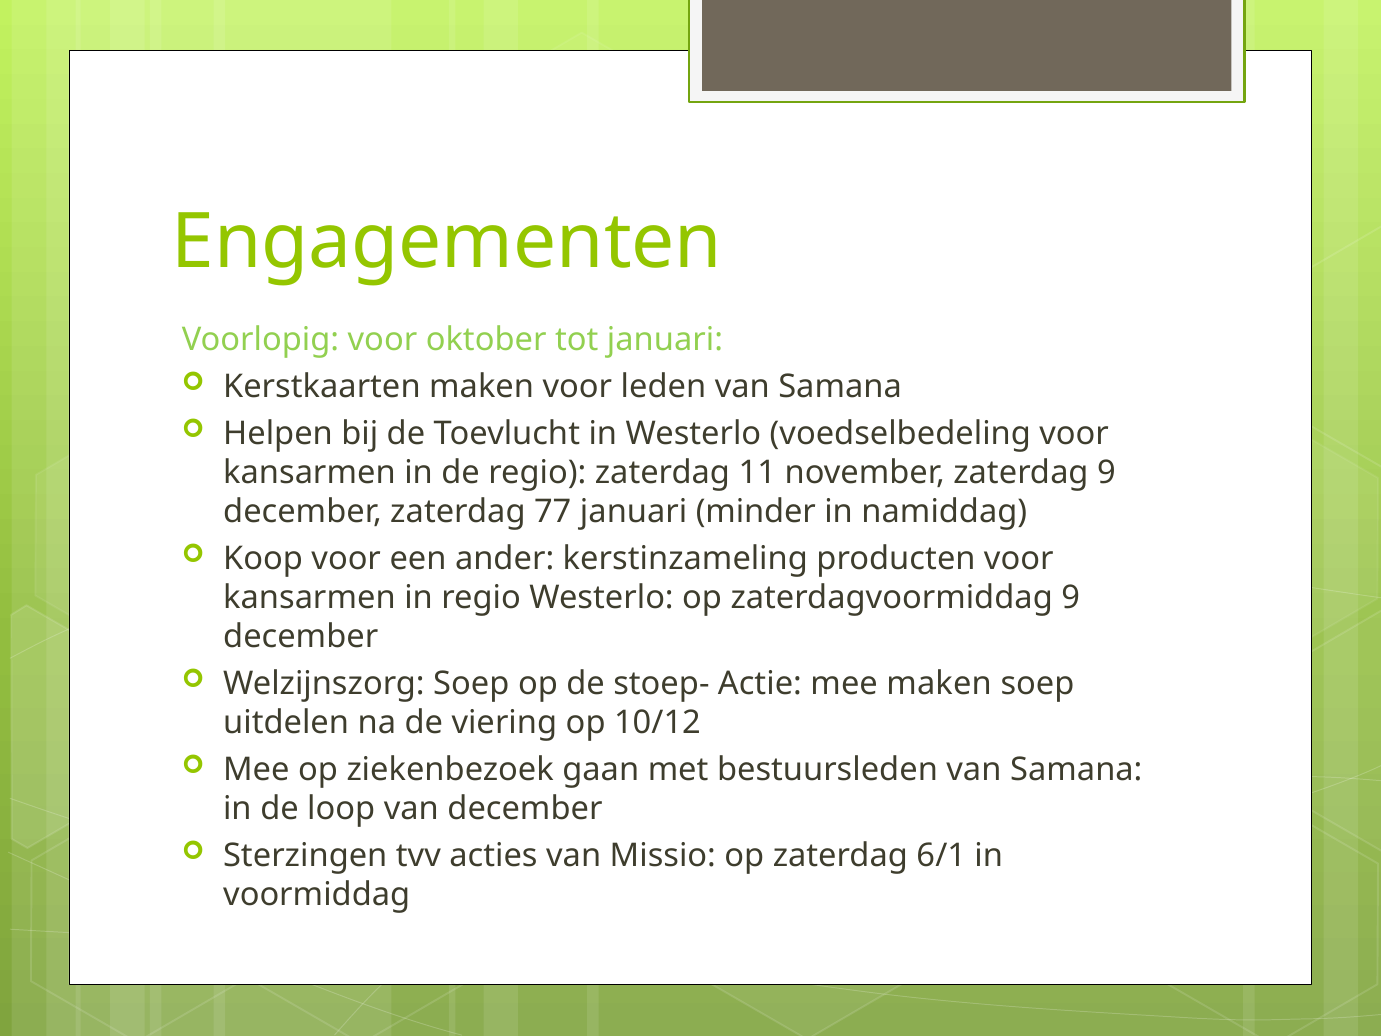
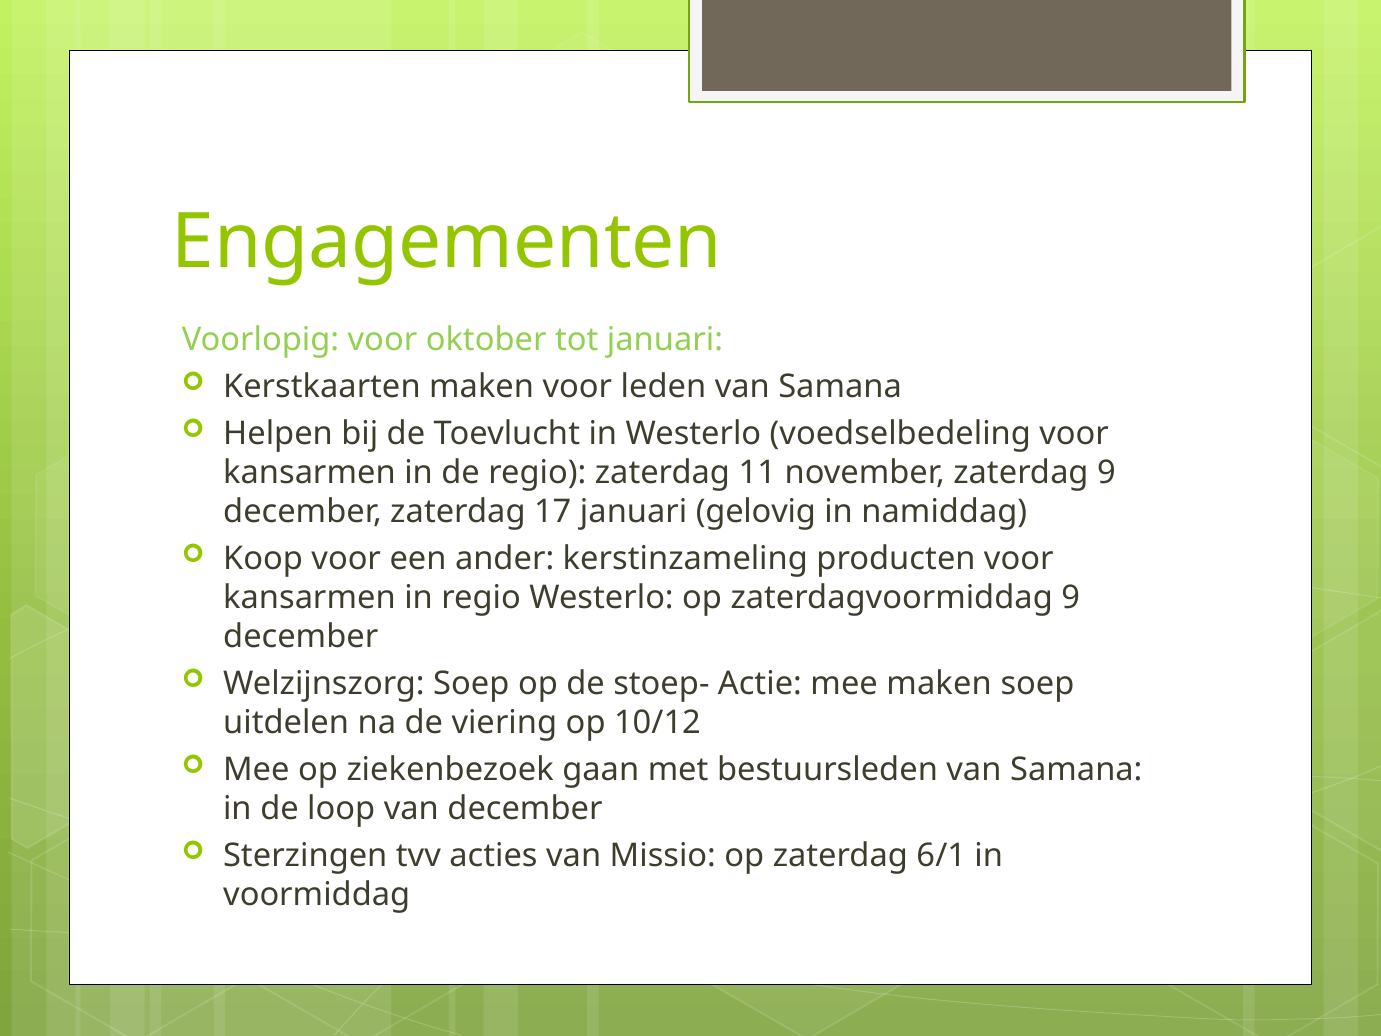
77: 77 -> 17
minder: minder -> gelovig
